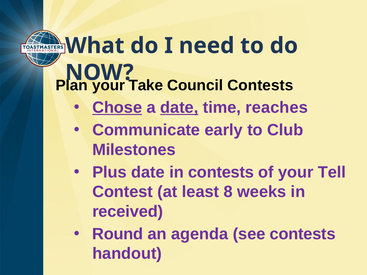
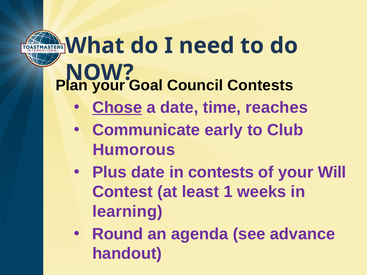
Take: Take -> Goal
date at (179, 108) underline: present -> none
Milestones: Milestones -> Humorous
Tell: Tell -> Will
8: 8 -> 1
received: received -> learning
see contests: contests -> advance
